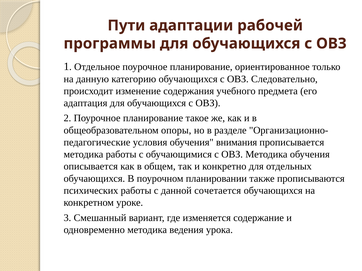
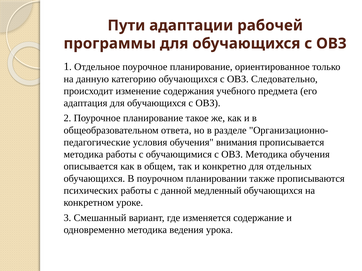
опоры: опоры -> ответа
сочетается: сочетается -> медленный
